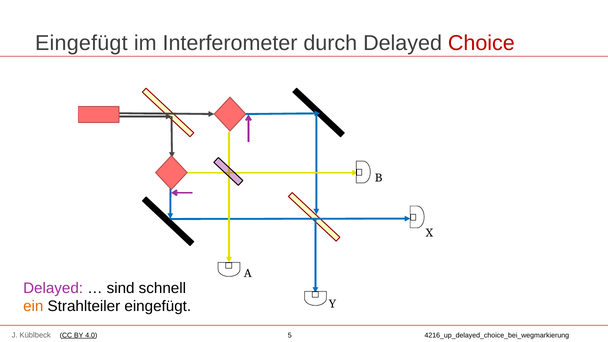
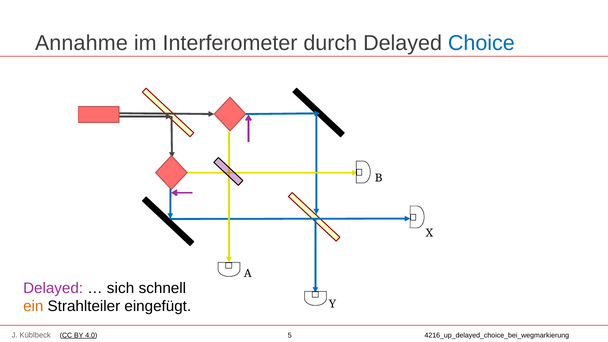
Eingefügt at (81, 43): Eingefügt -> Annahme
Choice colour: red -> blue
sind: sind -> sich
